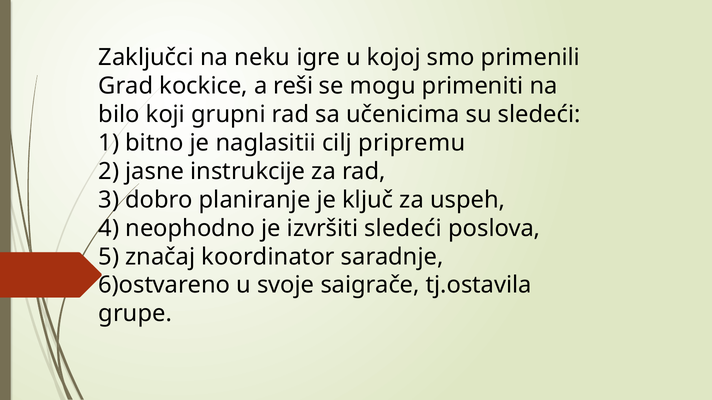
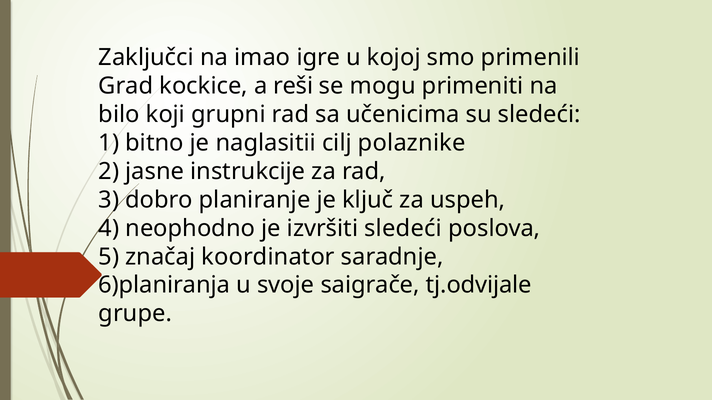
neku: neku -> imao
pripremu: pripremu -> polaznike
6)ostvareno: 6)ostvareno -> 6)planiranja
tj.ostavila: tj.ostavila -> tj.odvijale
